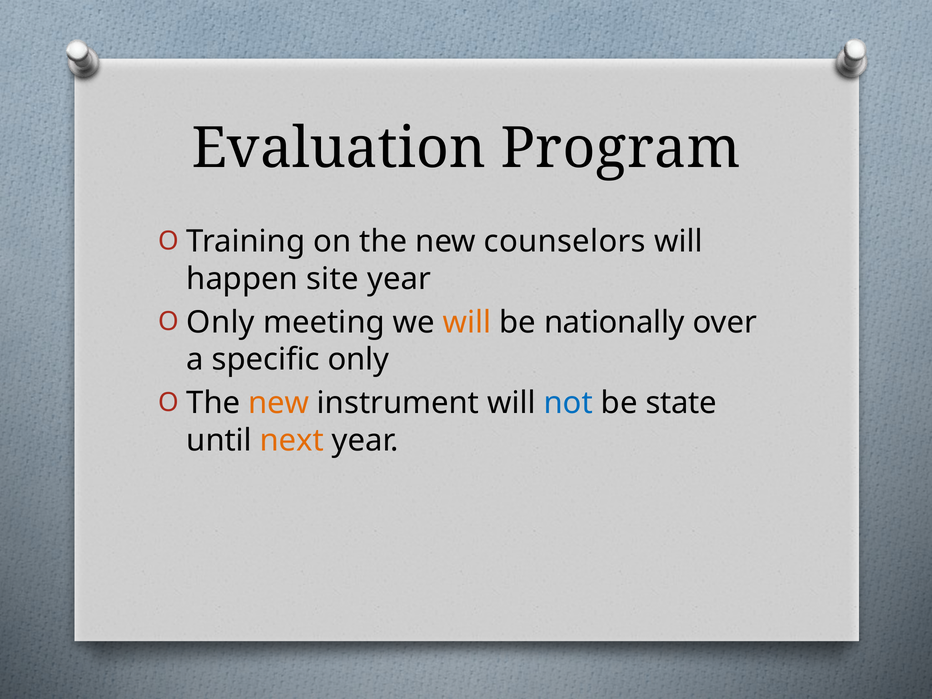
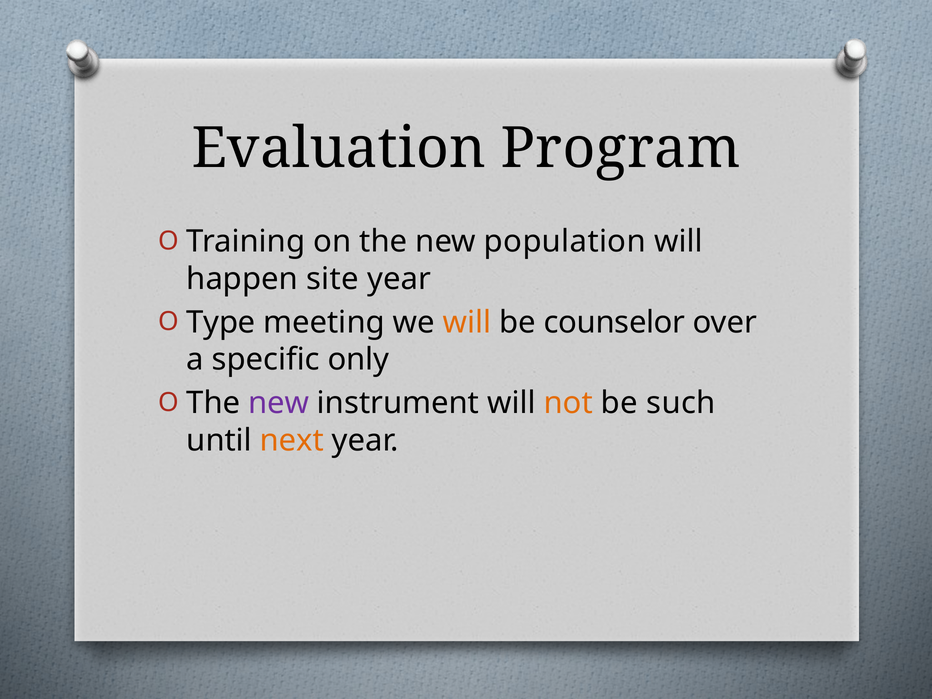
counselors: counselors -> population
Only at (221, 322): Only -> Type
nationally: nationally -> counselor
new at (279, 403) colour: orange -> purple
not colour: blue -> orange
state: state -> such
